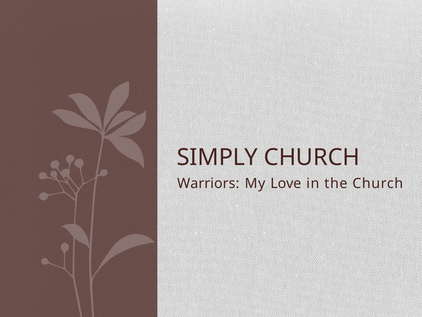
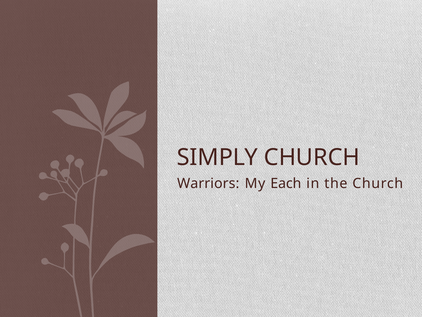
Love: Love -> Each
